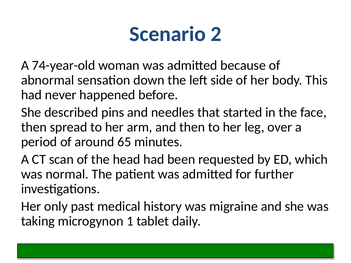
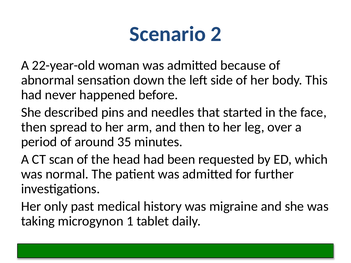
74-year-old: 74-year-old -> 22-year-old
65: 65 -> 35
